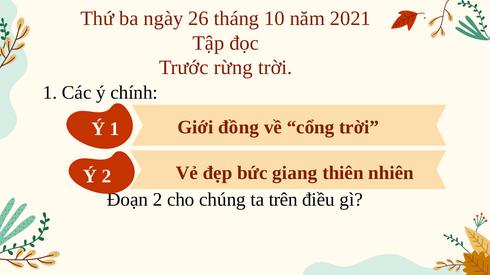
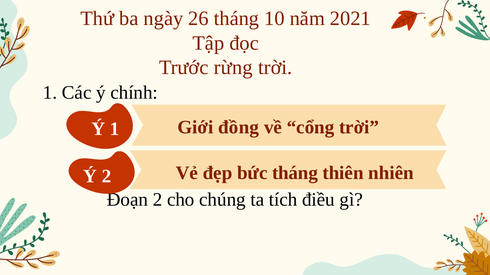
bức giang: giang -> tháng
trên: trên -> tích
